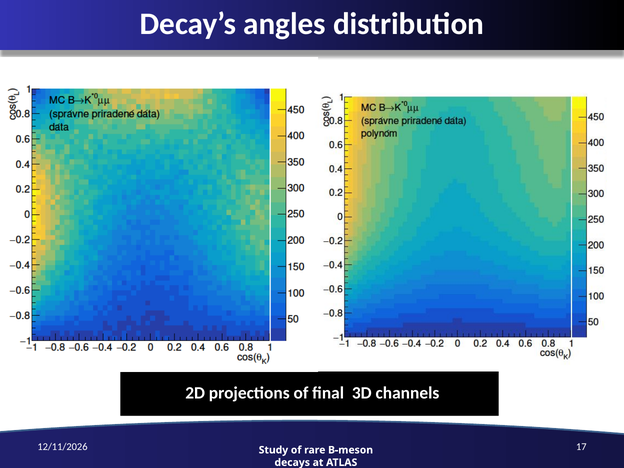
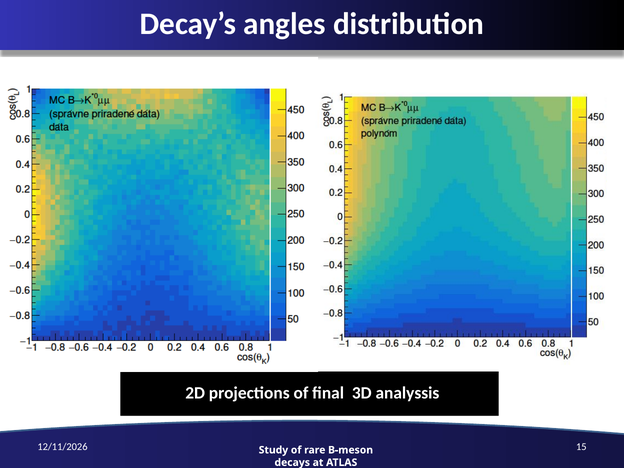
channels: channels -> analyssis
17: 17 -> 15
